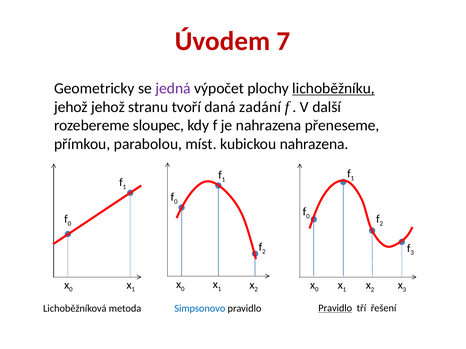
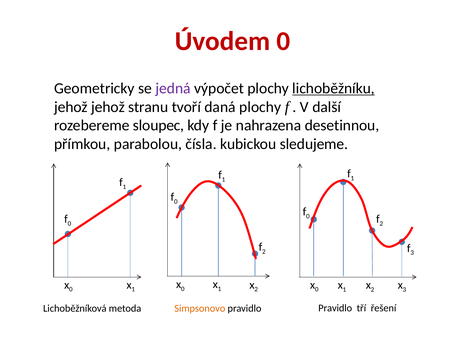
Úvodem 7: 7 -> 0
daná zadání: zadání -> plochy
přeneseme: přeneseme -> desetinnou
míst: míst -> čísla
kubickou nahrazena: nahrazena -> sledujeme
Simpsonovo colour: blue -> orange
Pravidlo at (335, 308) underline: present -> none
